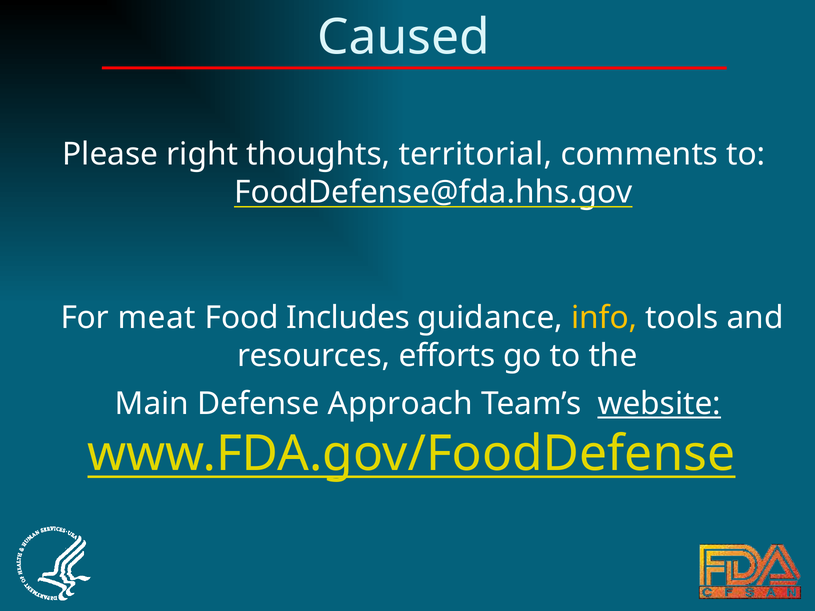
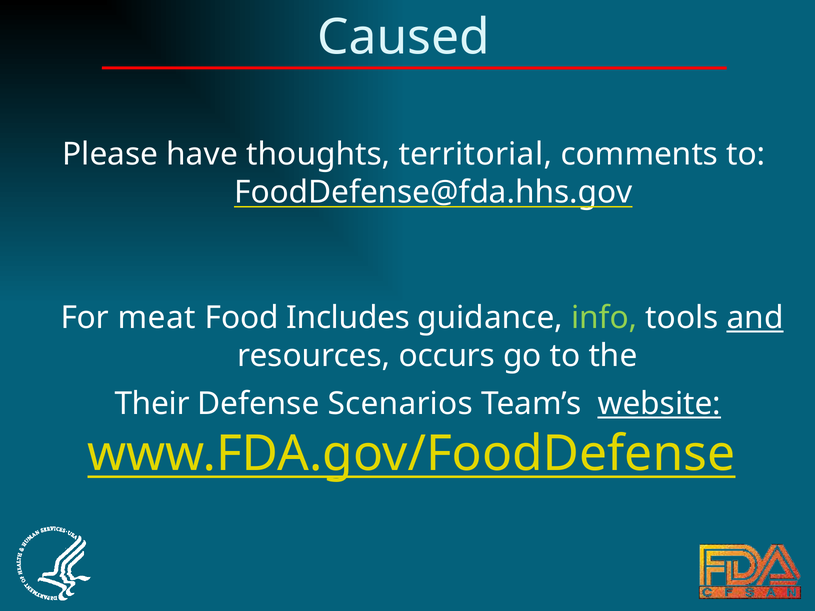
right: right -> have
info colour: yellow -> light green
and underline: none -> present
efforts: efforts -> occurs
Main: Main -> Their
Approach: Approach -> Scenarios
